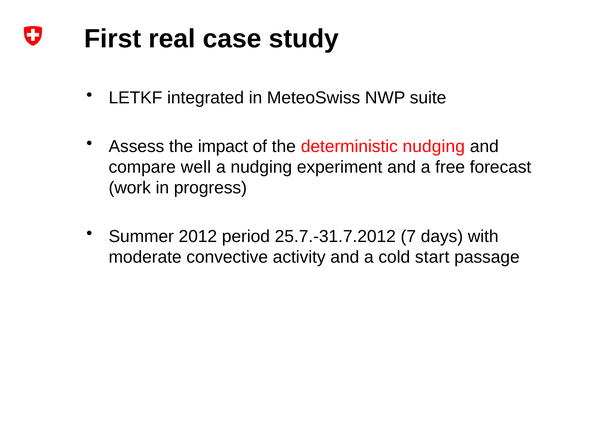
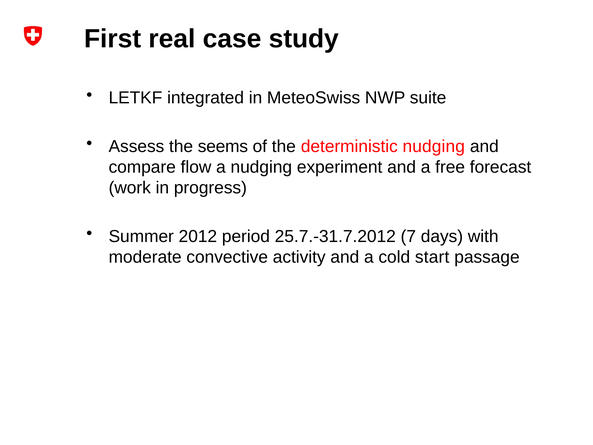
impact: impact -> seems
well: well -> flow
